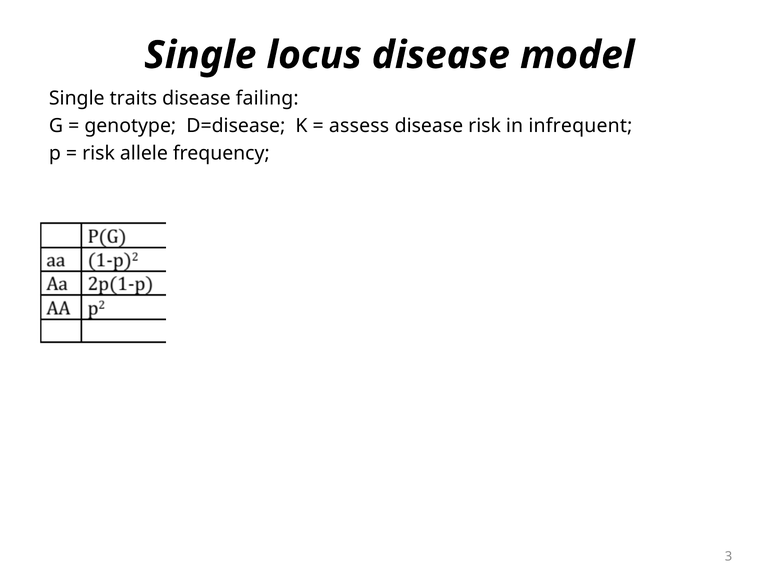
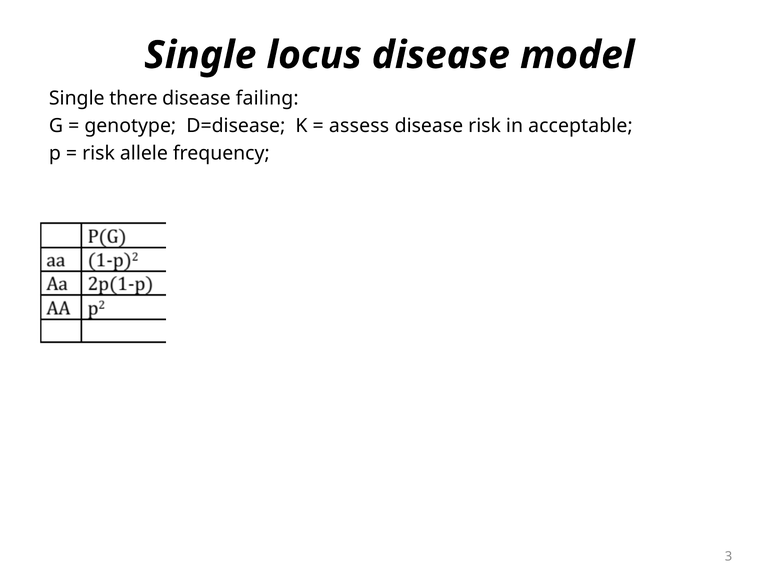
traits: traits -> there
infrequent: infrequent -> acceptable
